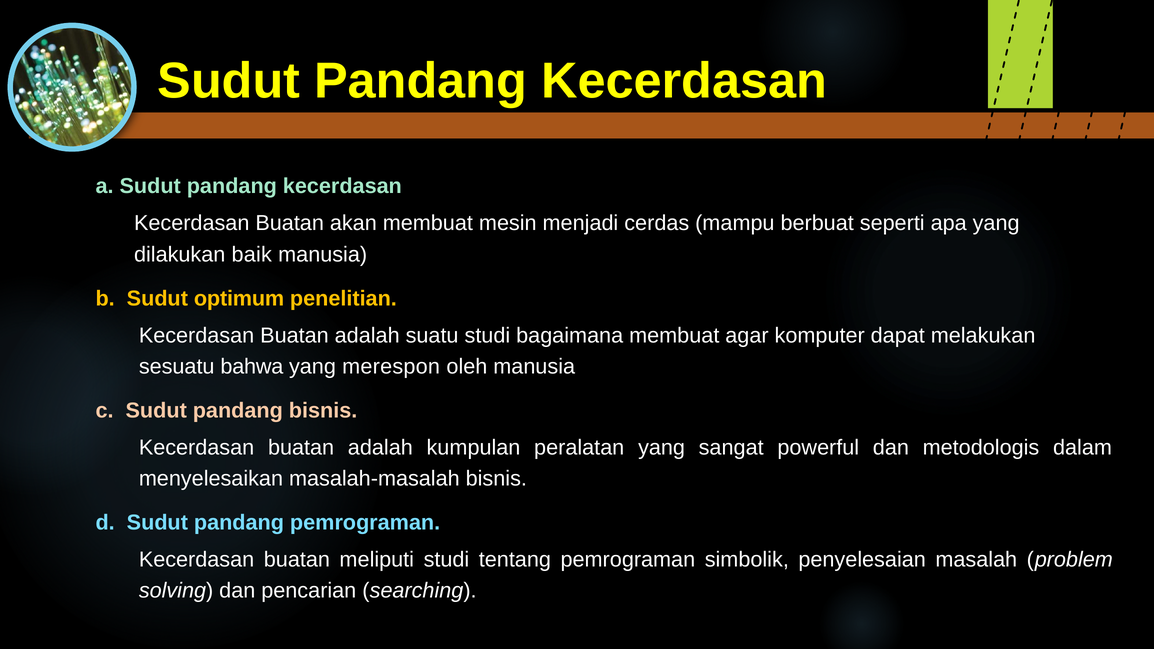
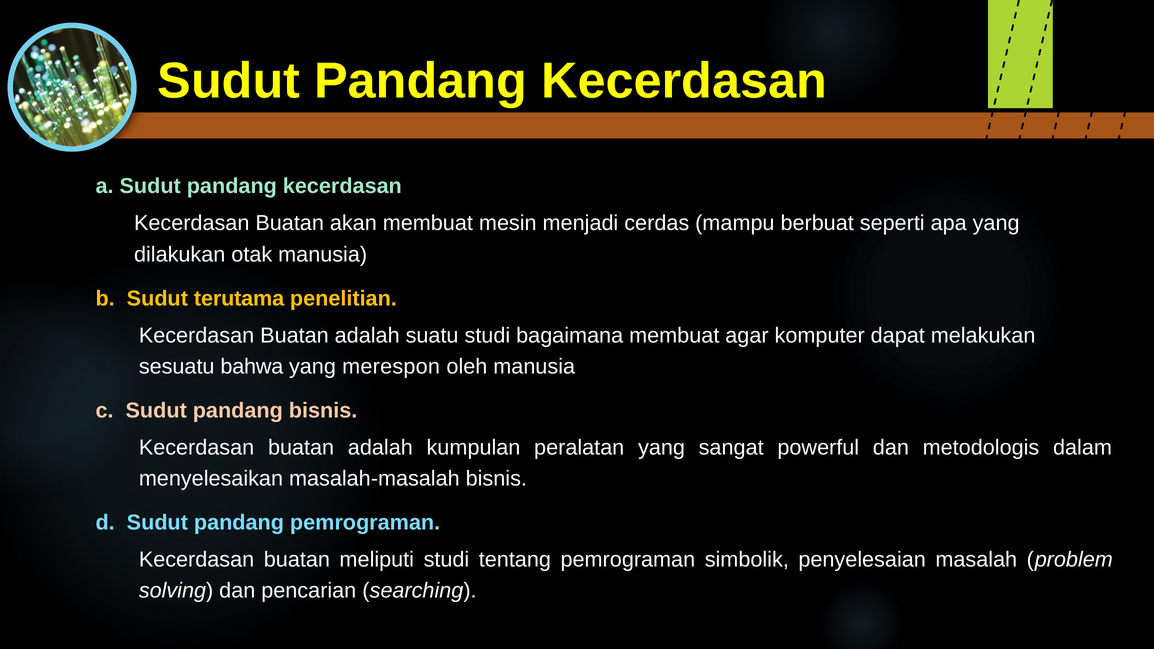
baik: baik -> otak
optimum: optimum -> terutama
